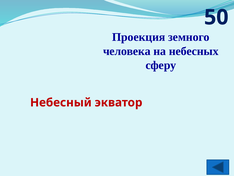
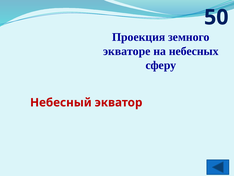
человека: человека -> экваторе
